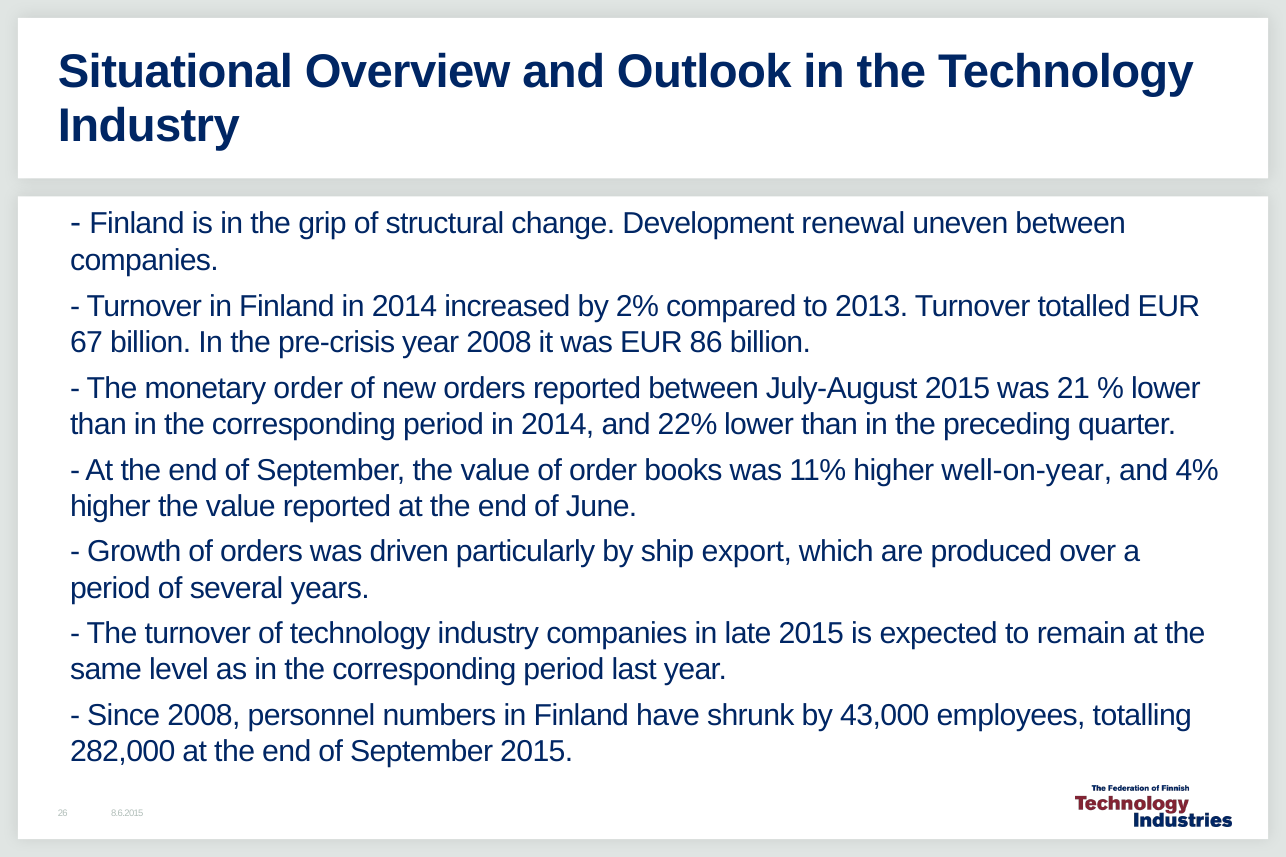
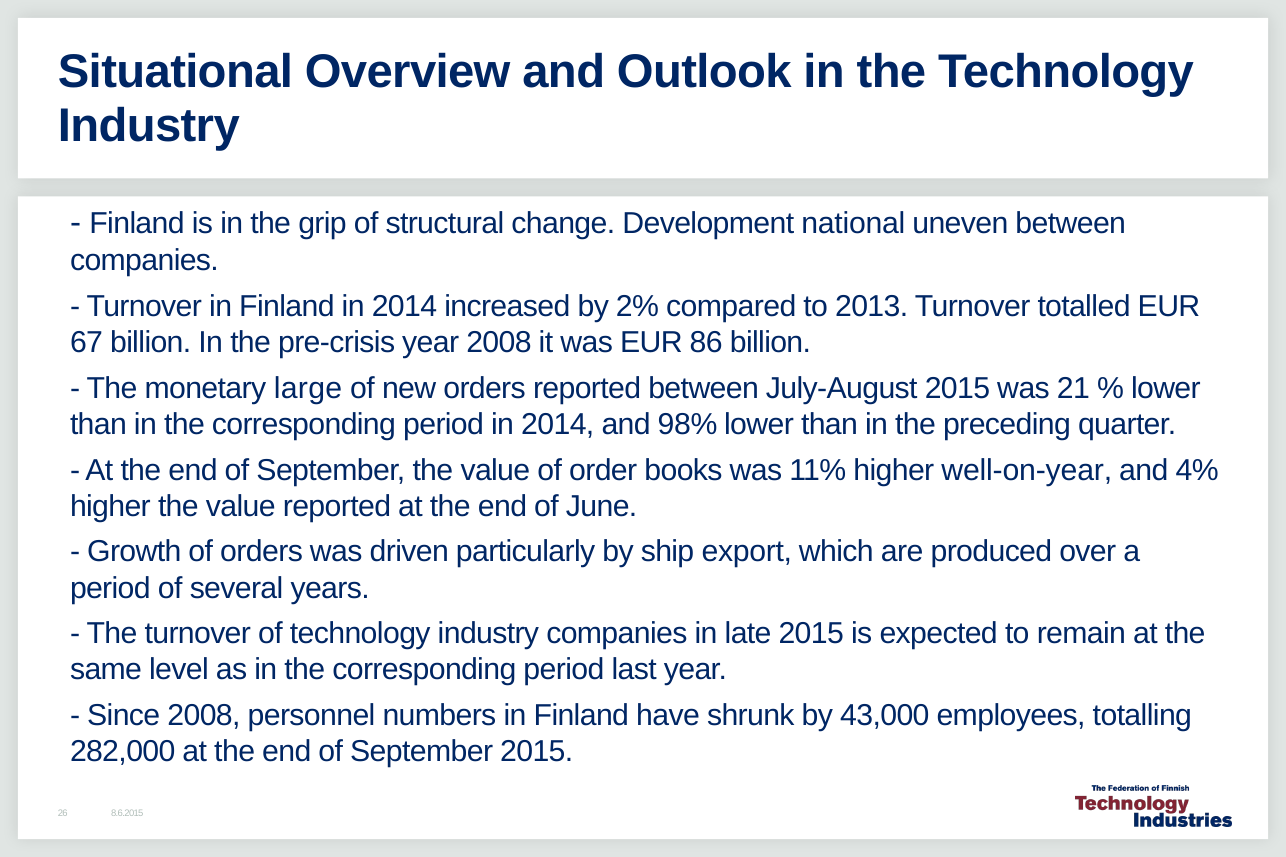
renewal: renewal -> national
monetary order: order -> large
22%: 22% -> 98%
